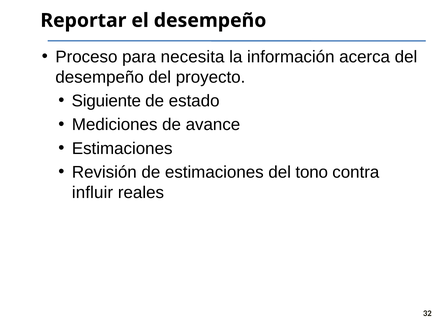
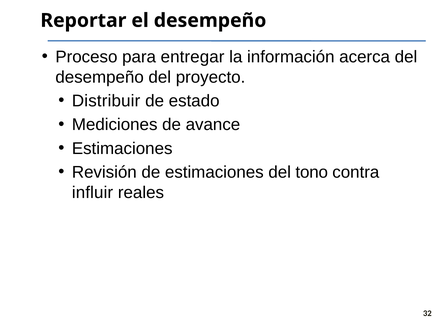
necesita: necesita -> entregar
Siguiente: Siguiente -> Distribuir
